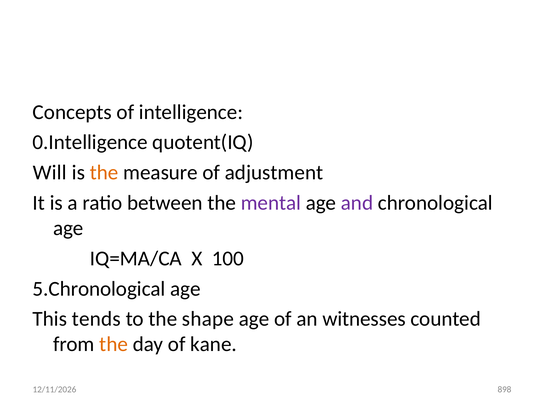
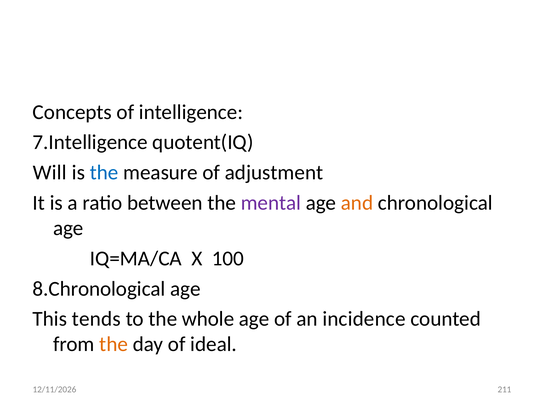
0.Intelligence: 0.Intelligence -> 7.Intelligence
the at (104, 173) colour: orange -> blue
and colour: purple -> orange
5.Chronological: 5.Chronological -> 8.Chronological
shape: shape -> whole
witnesses: witnesses -> incidence
kane: kane -> ideal
898: 898 -> 211
